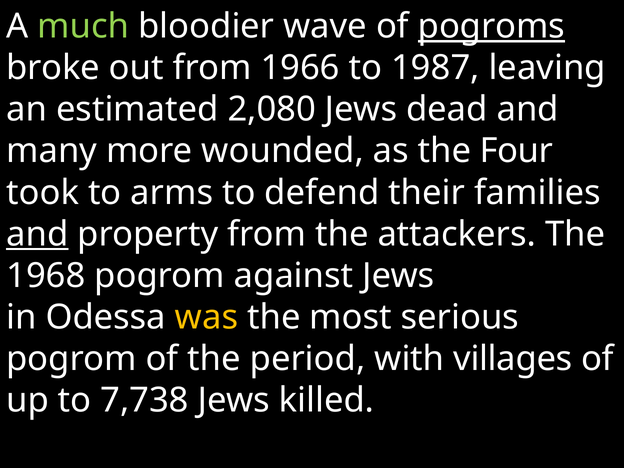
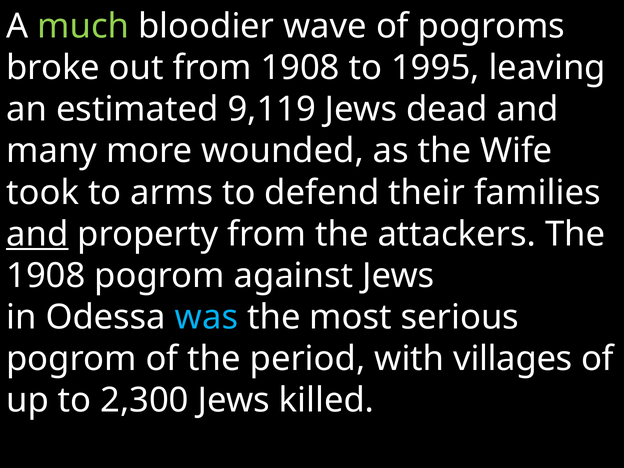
pogroms underline: present -> none
from 1966: 1966 -> 1908
1987: 1987 -> 1995
2,080: 2,080 -> 9,119
Four: Four -> Wife
1968 at (46, 276): 1968 -> 1908
was colour: yellow -> light blue
7,738: 7,738 -> 2,300
